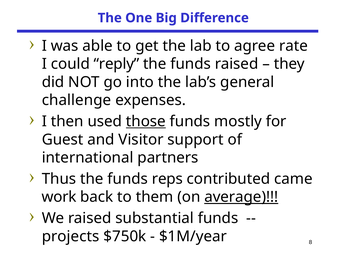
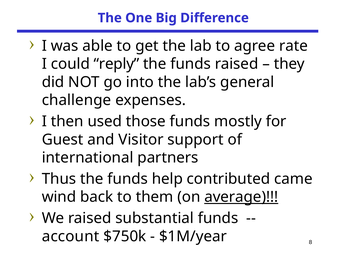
those underline: present -> none
reps: reps -> help
work: work -> wind
projects: projects -> account
